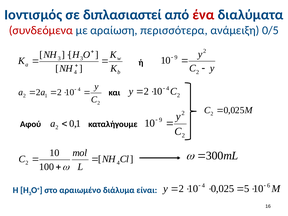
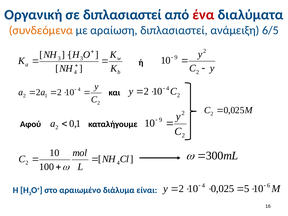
Ιοντισμός: Ιοντισμός -> Οργανική
συνδεόμενα colour: red -> orange
αραίωση περισσότερα: περισσότερα -> διπλασιαστεί
0/5: 0/5 -> 6/5
